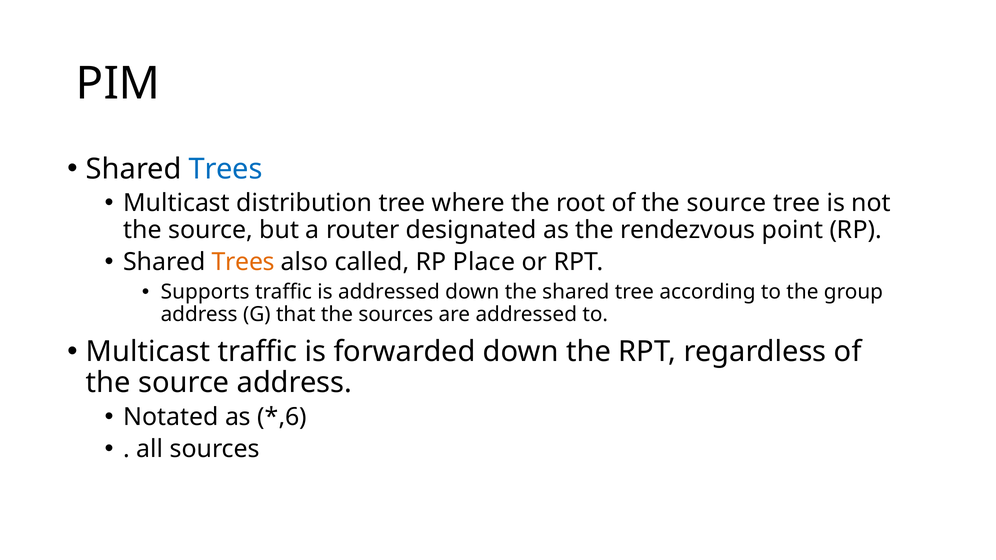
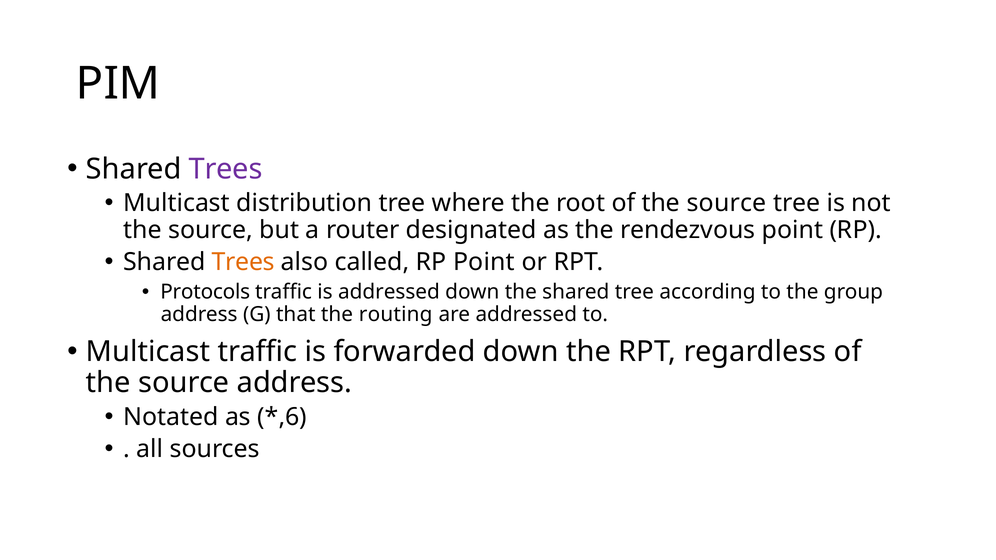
Trees at (226, 169) colour: blue -> purple
RP Place: Place -> Point
Supports: Supports -> Protocols
the sources: sources -> routing
